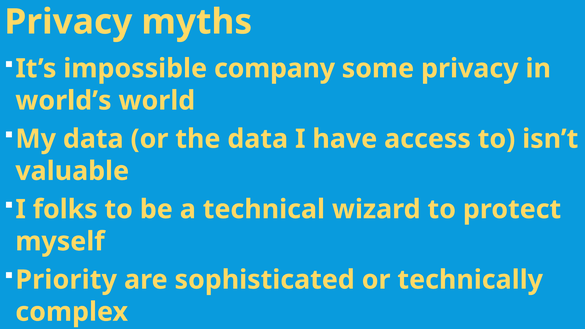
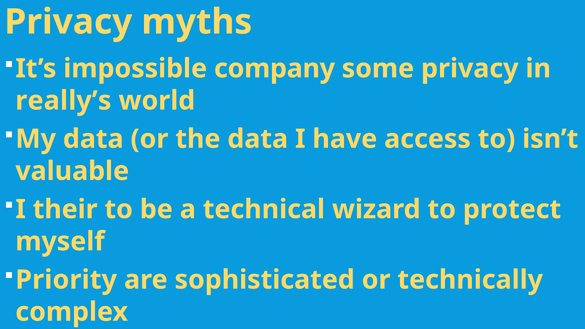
world’s: world’s -> really’s
folks: folks -> their
